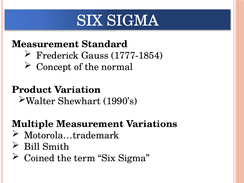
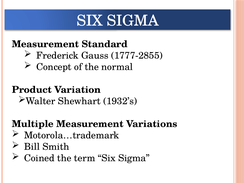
1777-1854: 1777-1854 -> 1777-2855
1990’s: 1990’s -> 1932’s
